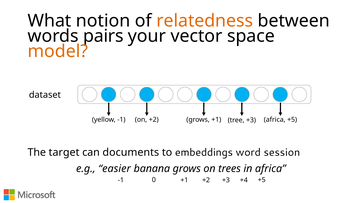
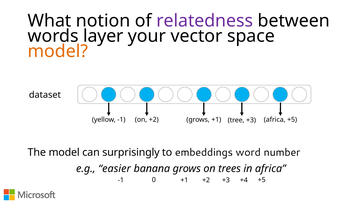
relatedness colour: orange -> purple
pairs: pairs -> layer
The target: target -> model
documents: documents -> surprisingly
session: session -> number
